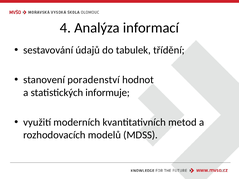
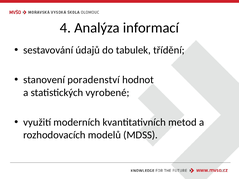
informuje: informuje -> vyrobené
